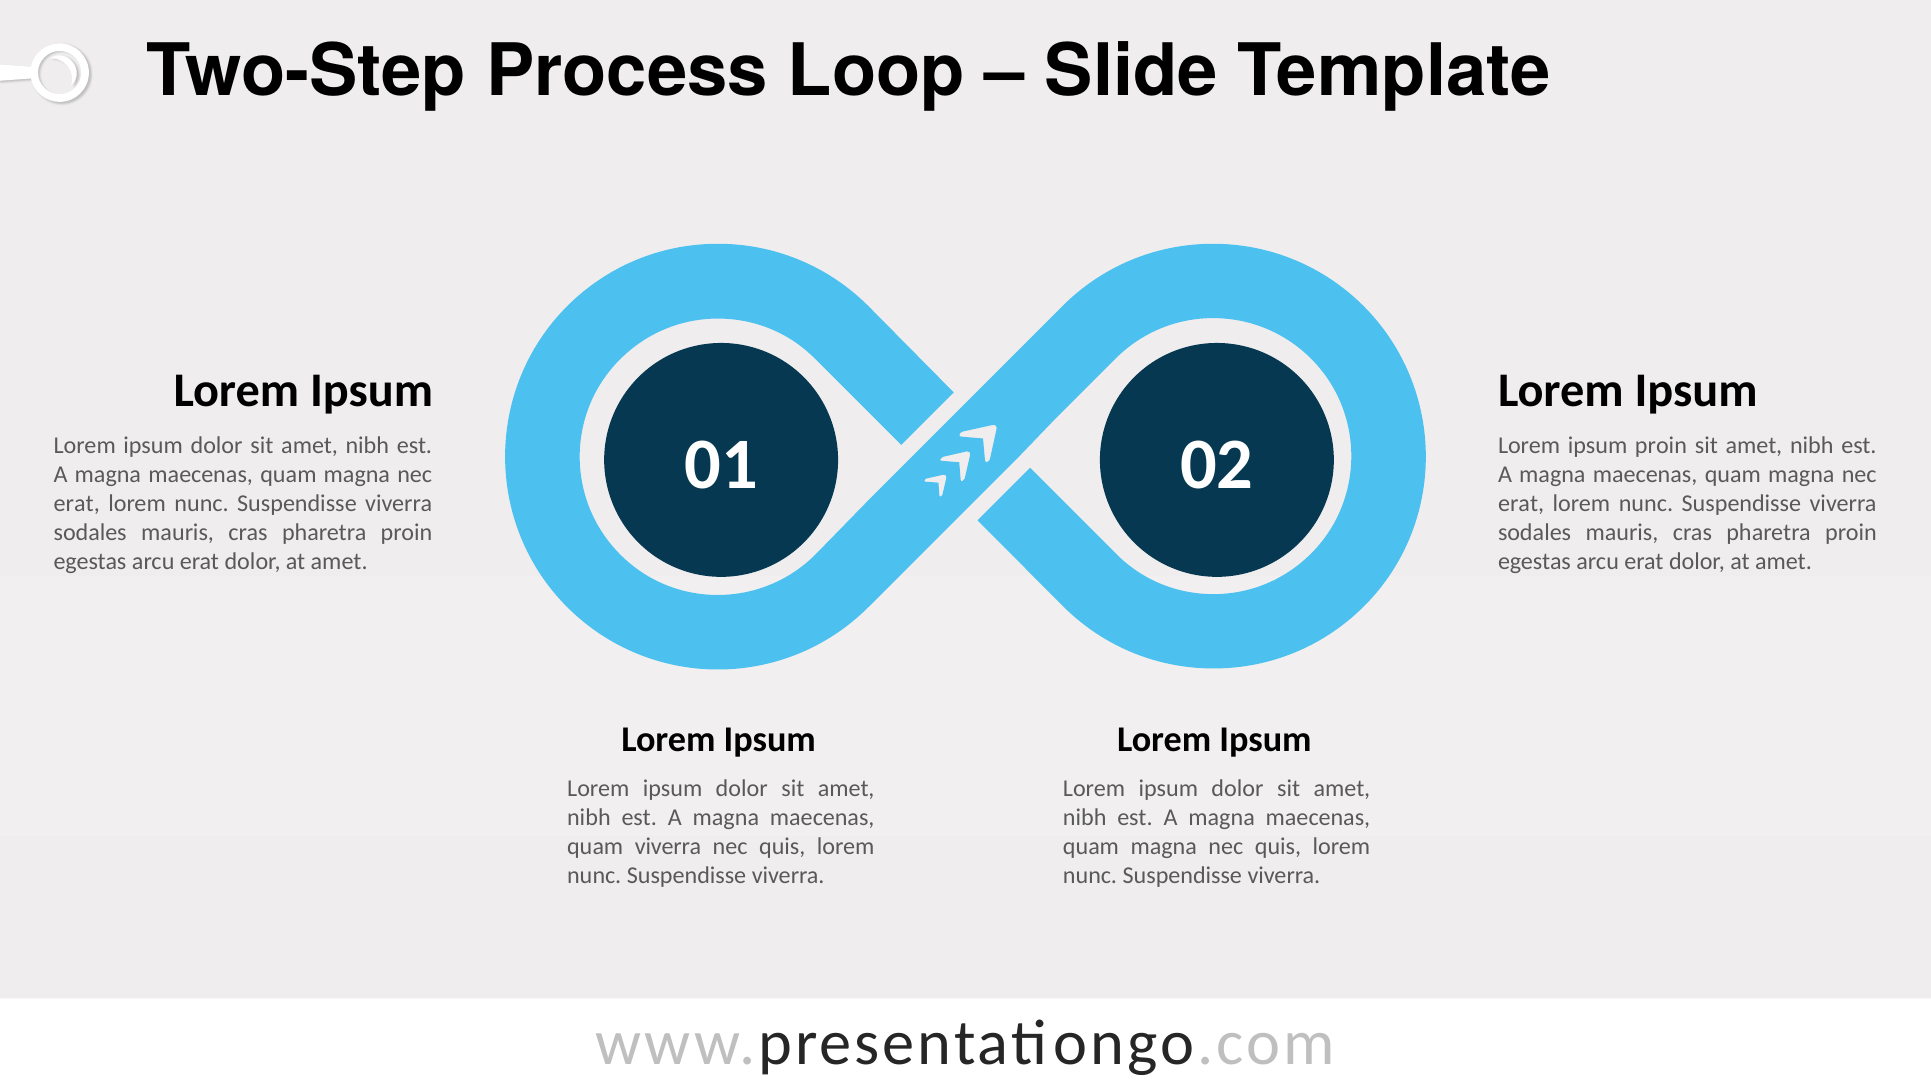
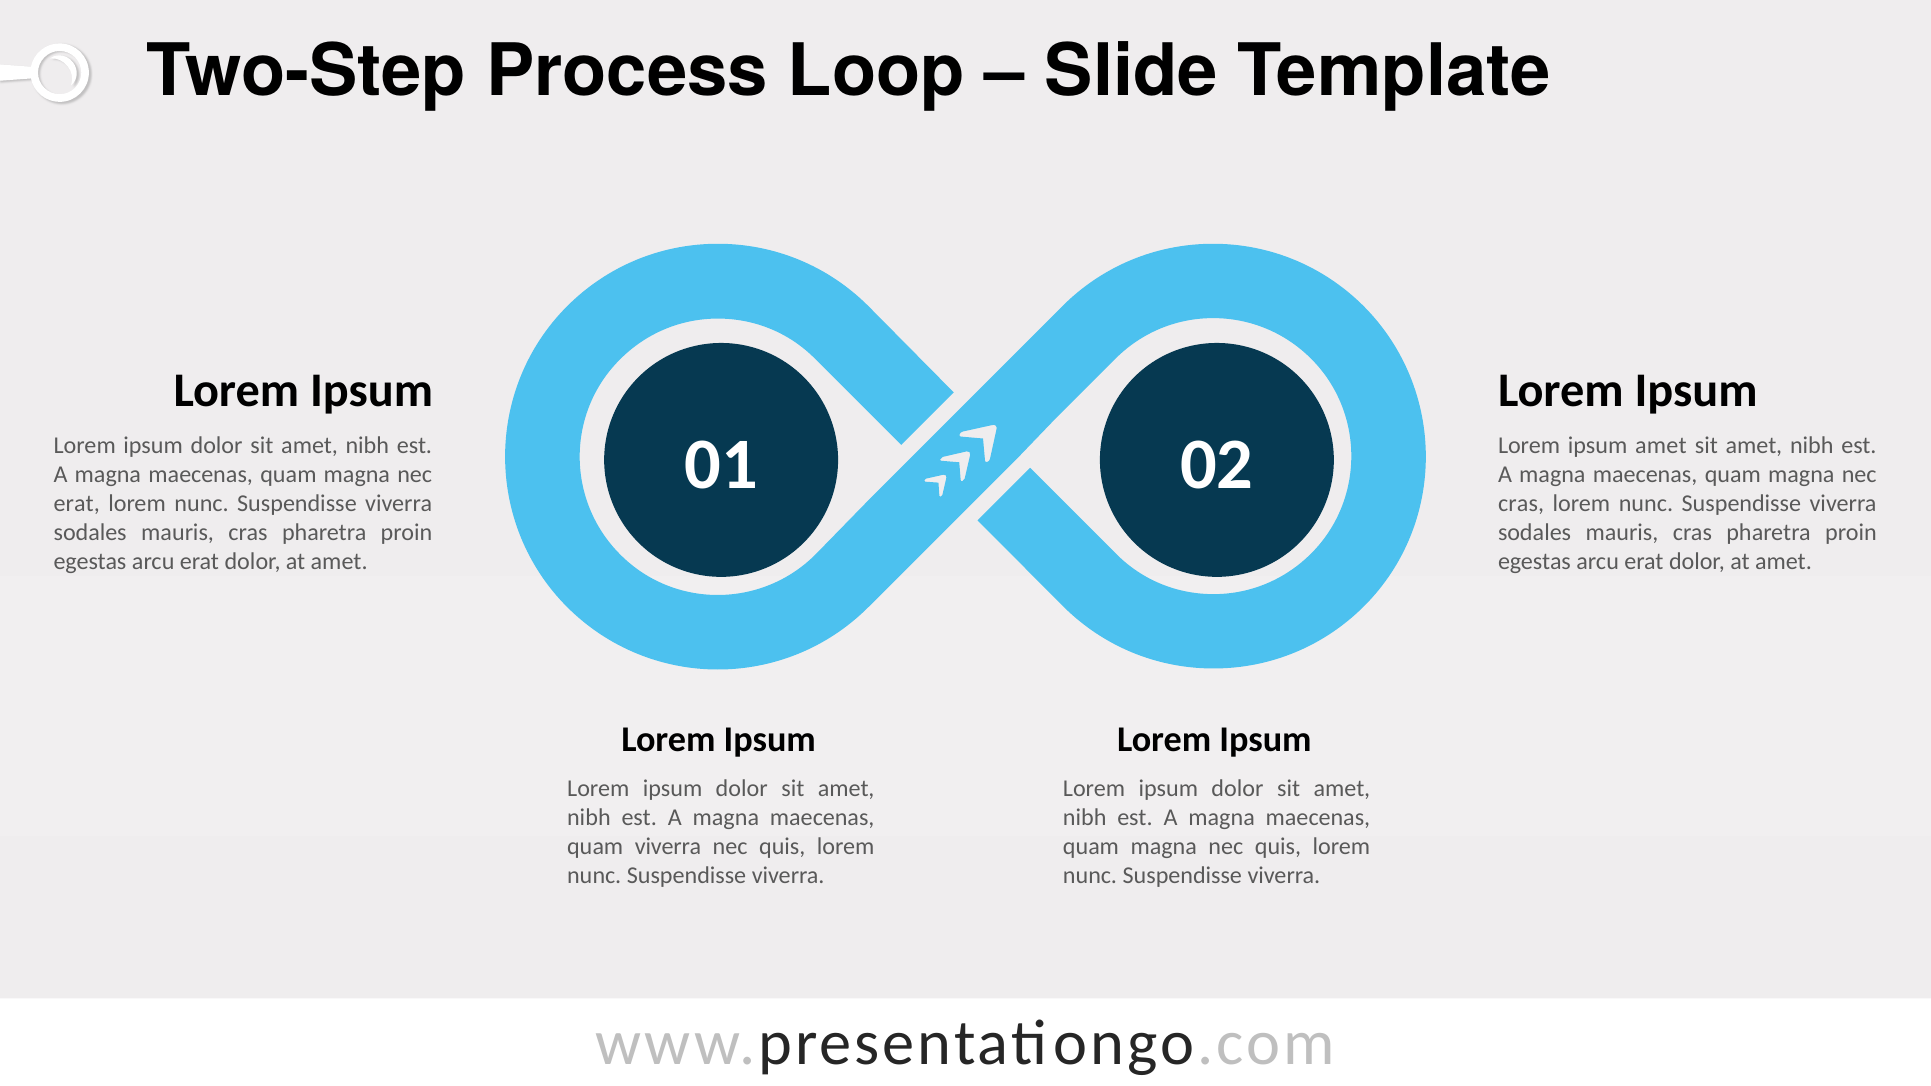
ipsum proin: proin -> amet
erat at (1521, 504): erat -> cras
